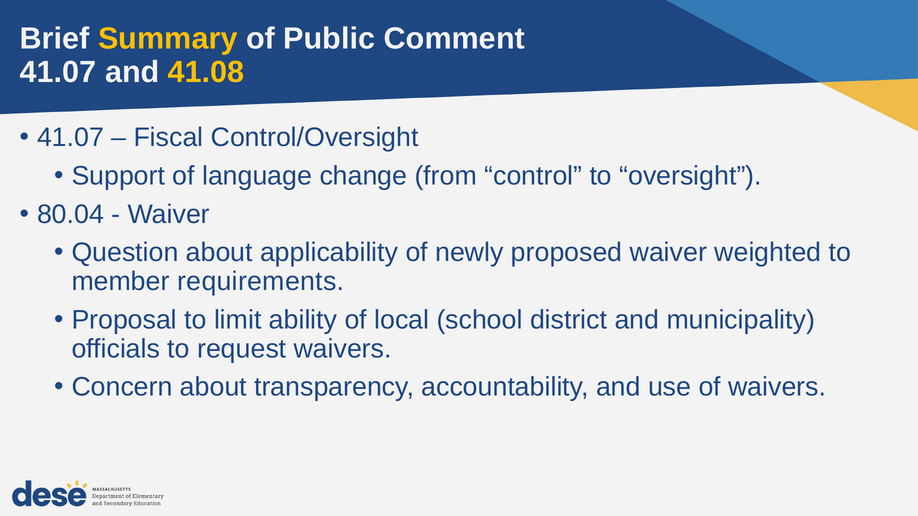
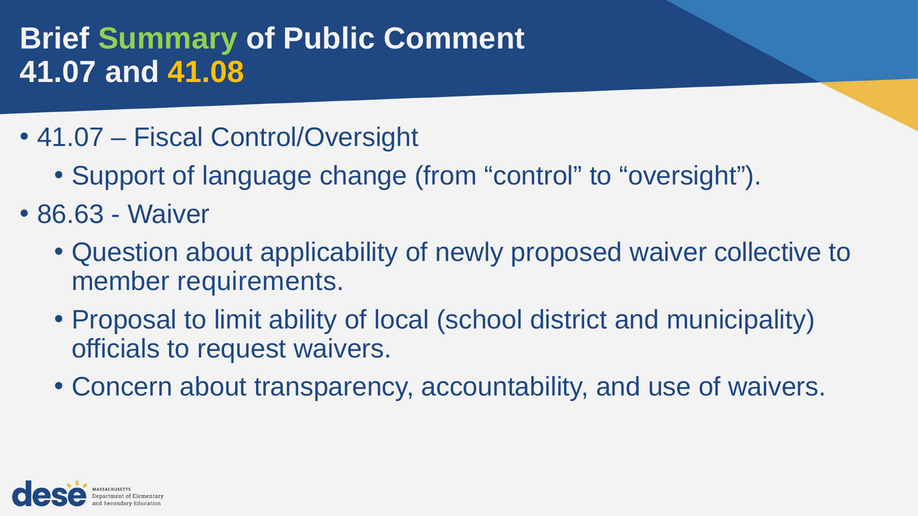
Summary colour: yellow -> light green
80.04: 80.04 -> 86.63
weighted: weighted -> collective
